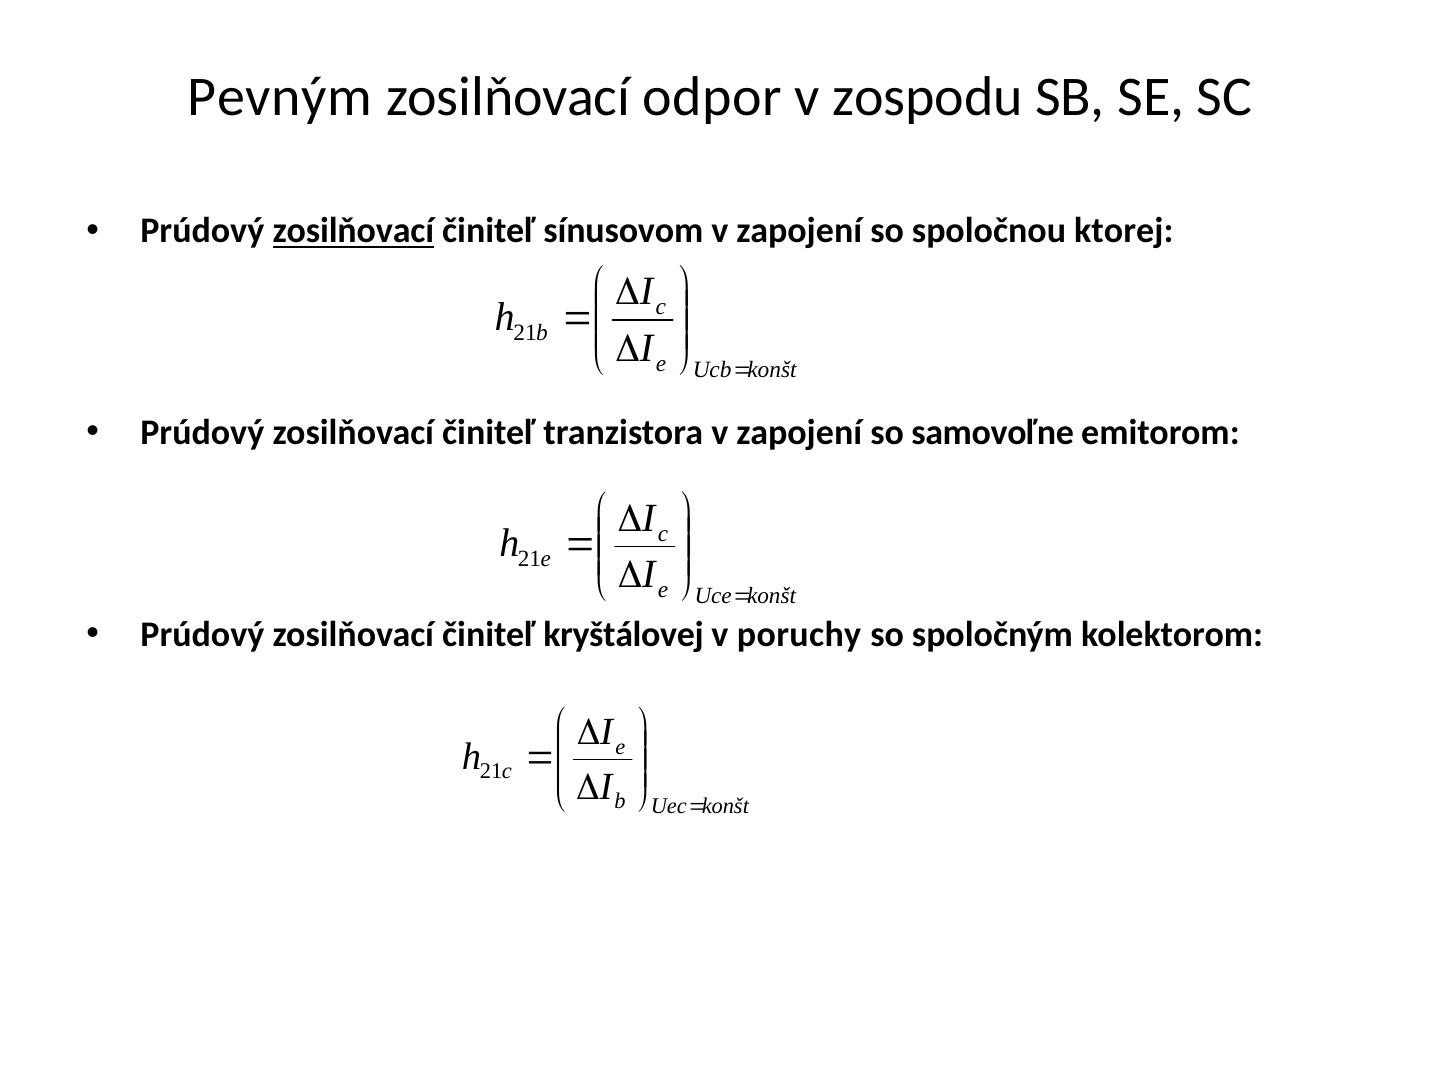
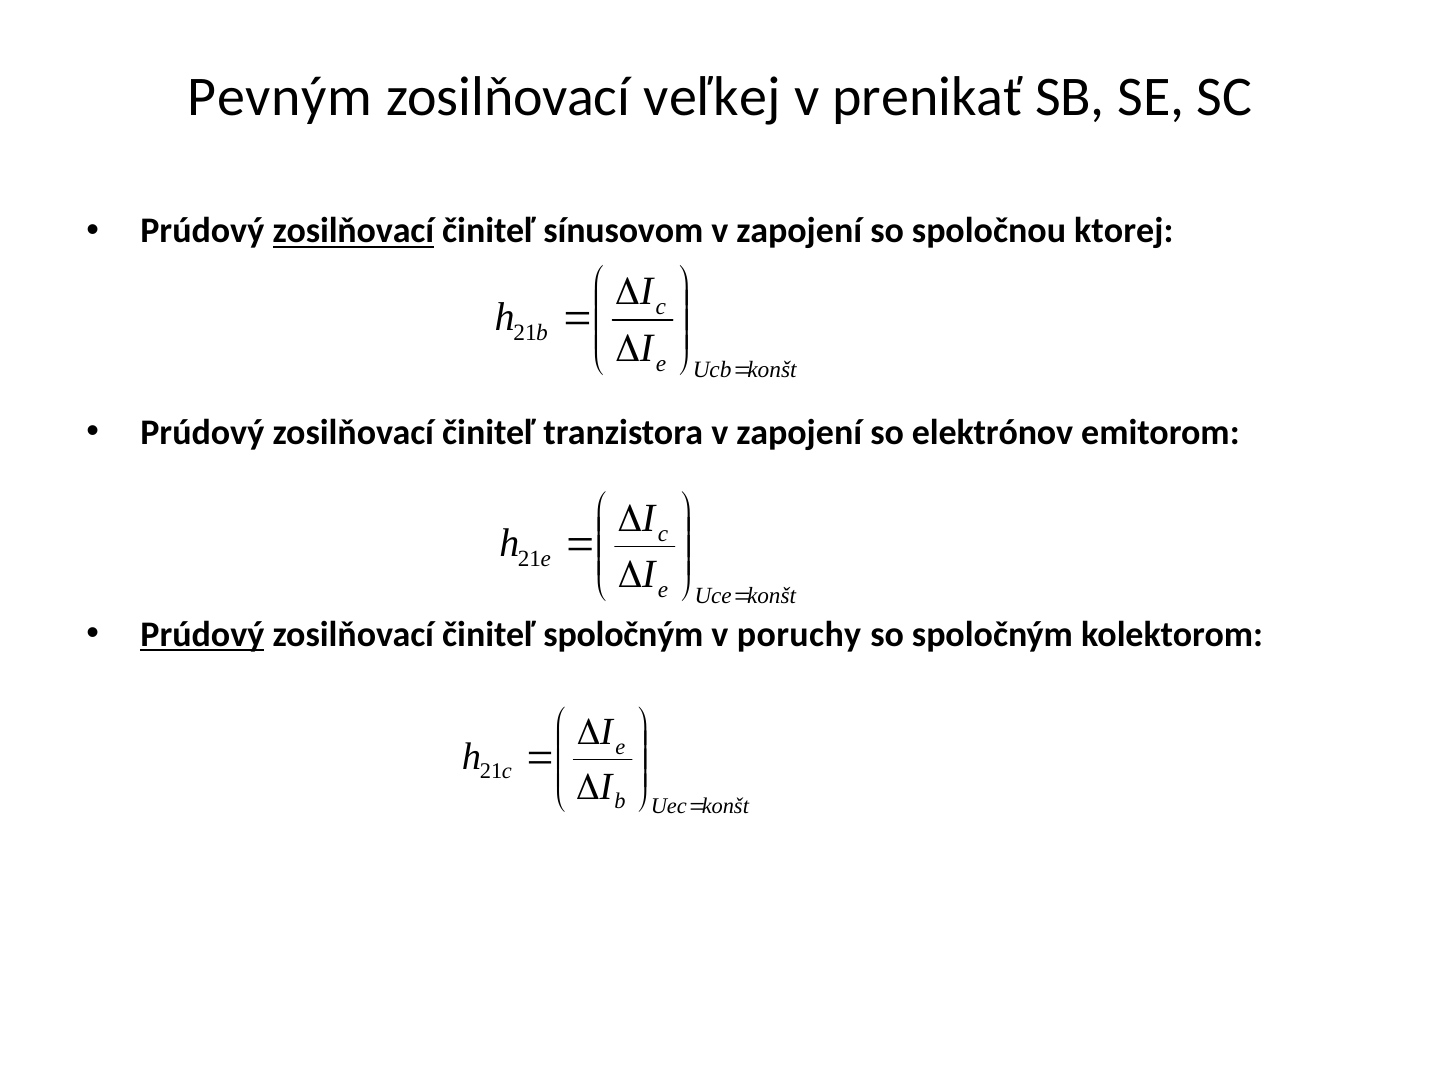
odpor: odpor -> veľkej
zospodu: zospodu -> prenikať
samovoľne: samovoľne -> elektrónov
Prúdový at (202, 634) underline: none -> present
činiteľ kryštálovej: kryštálovej -> spoločným
